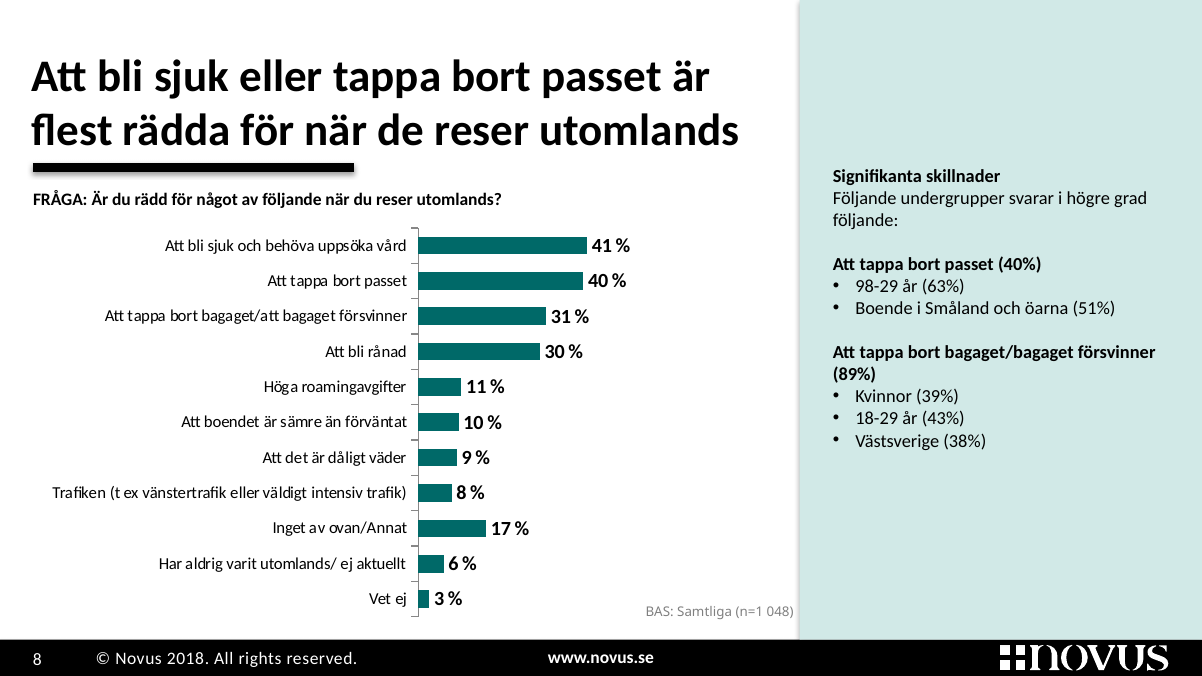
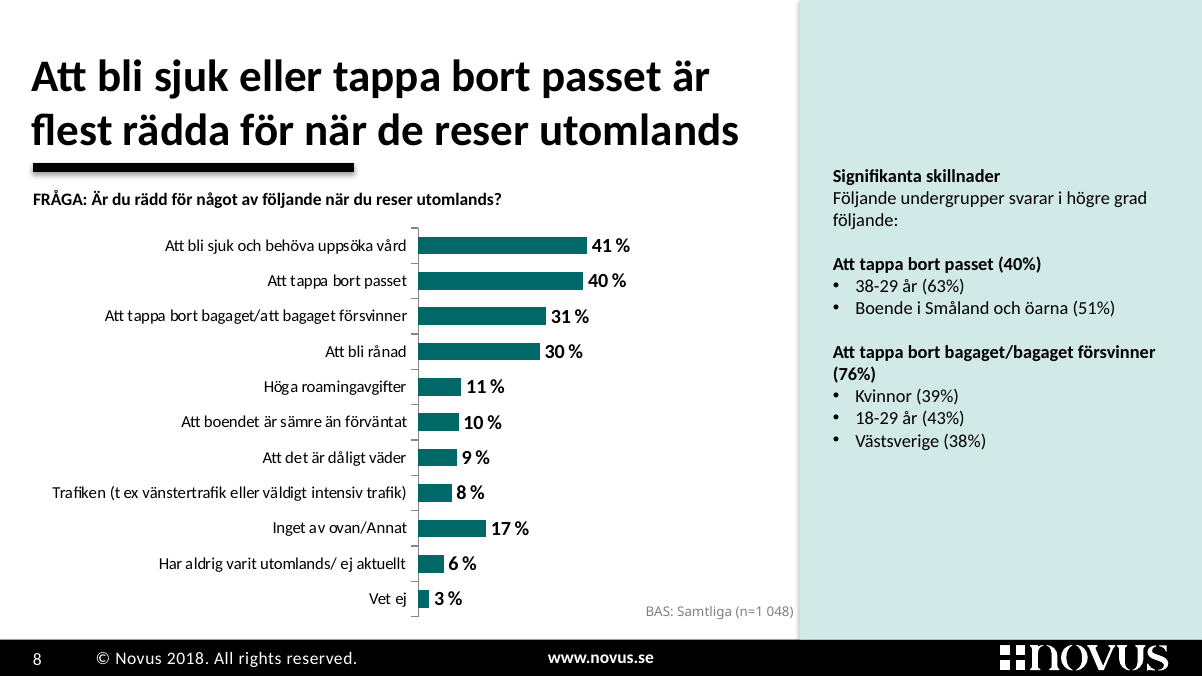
98-29: 98-29 -> 38-29
89%: 89% -> 76%
